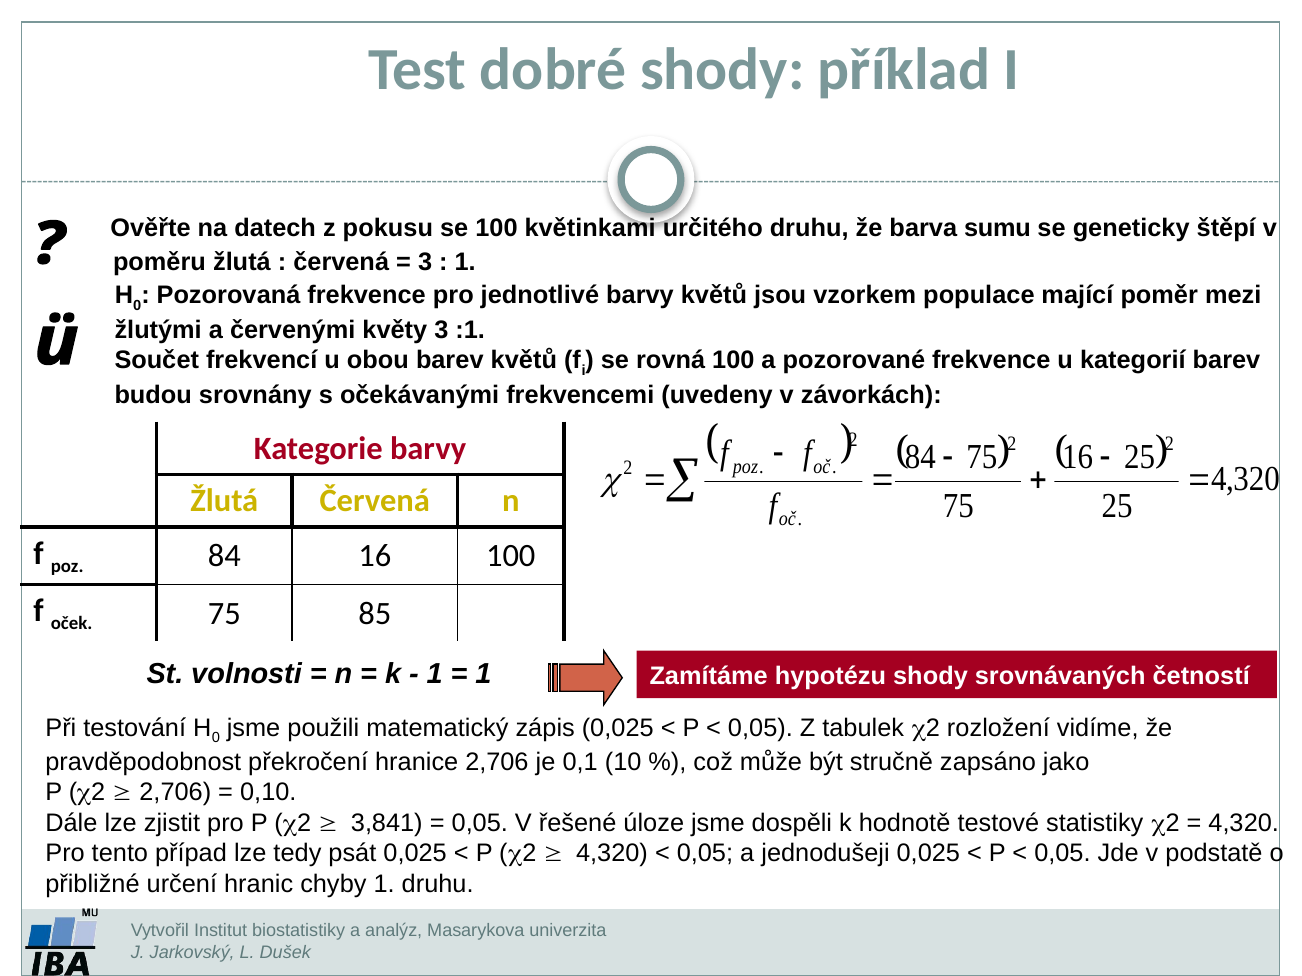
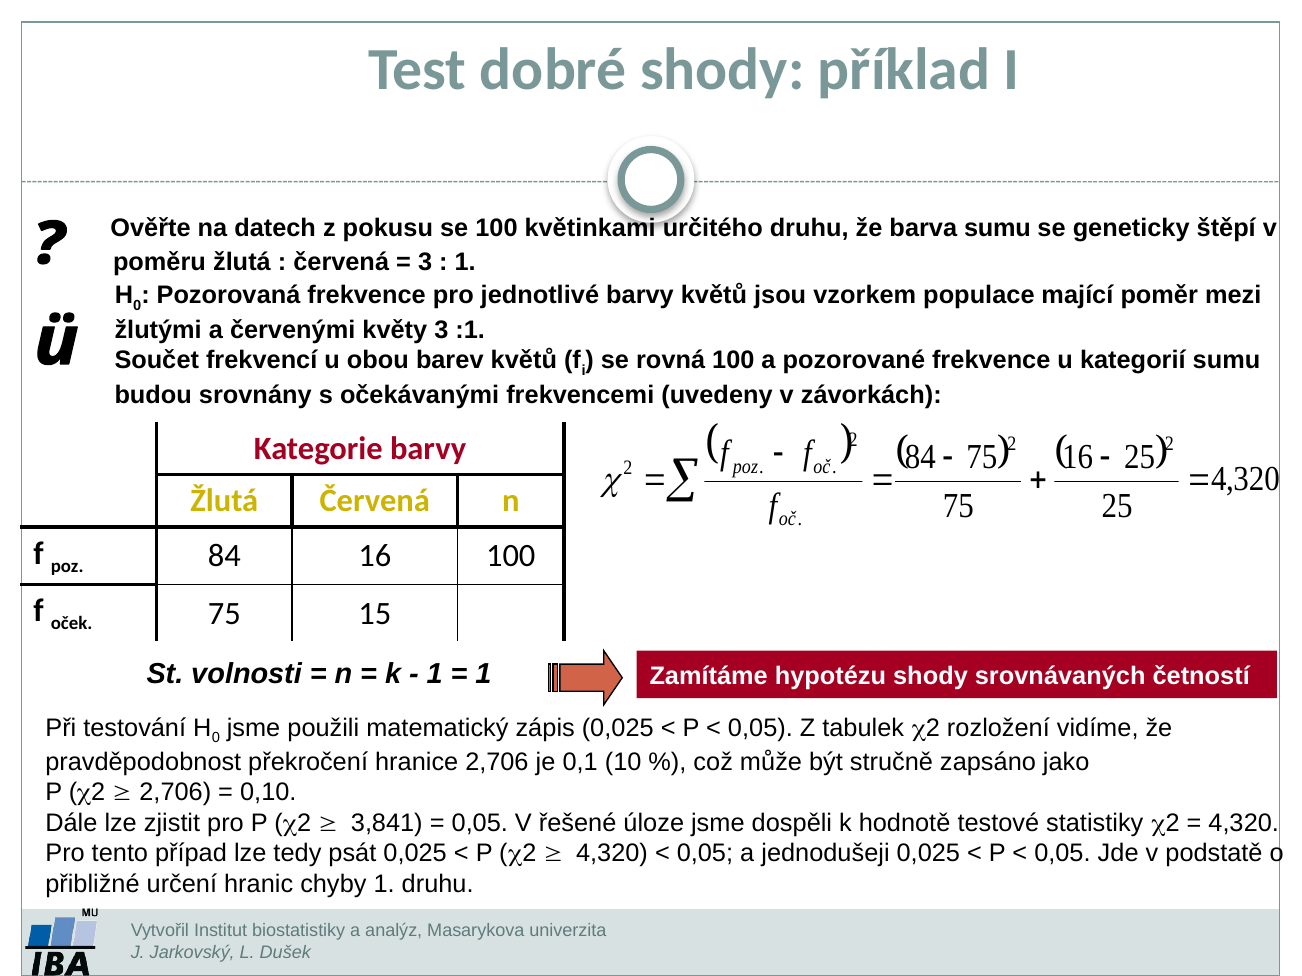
kategorií barev: barev -> sumu
85: 85 -> 15
